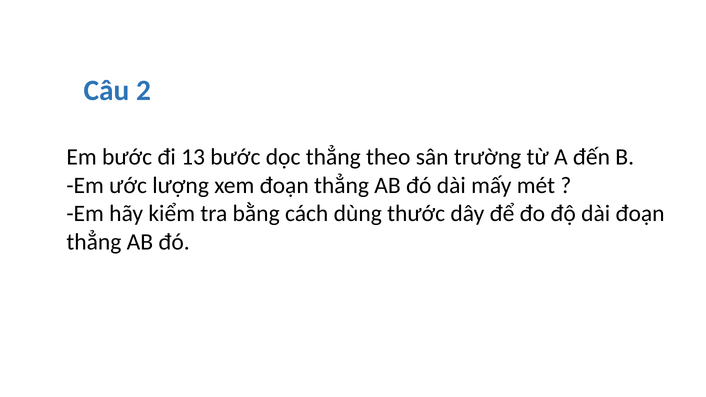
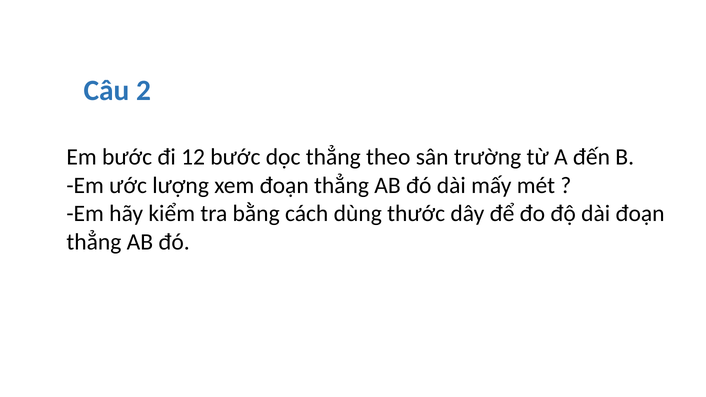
13: 13 -> 12
